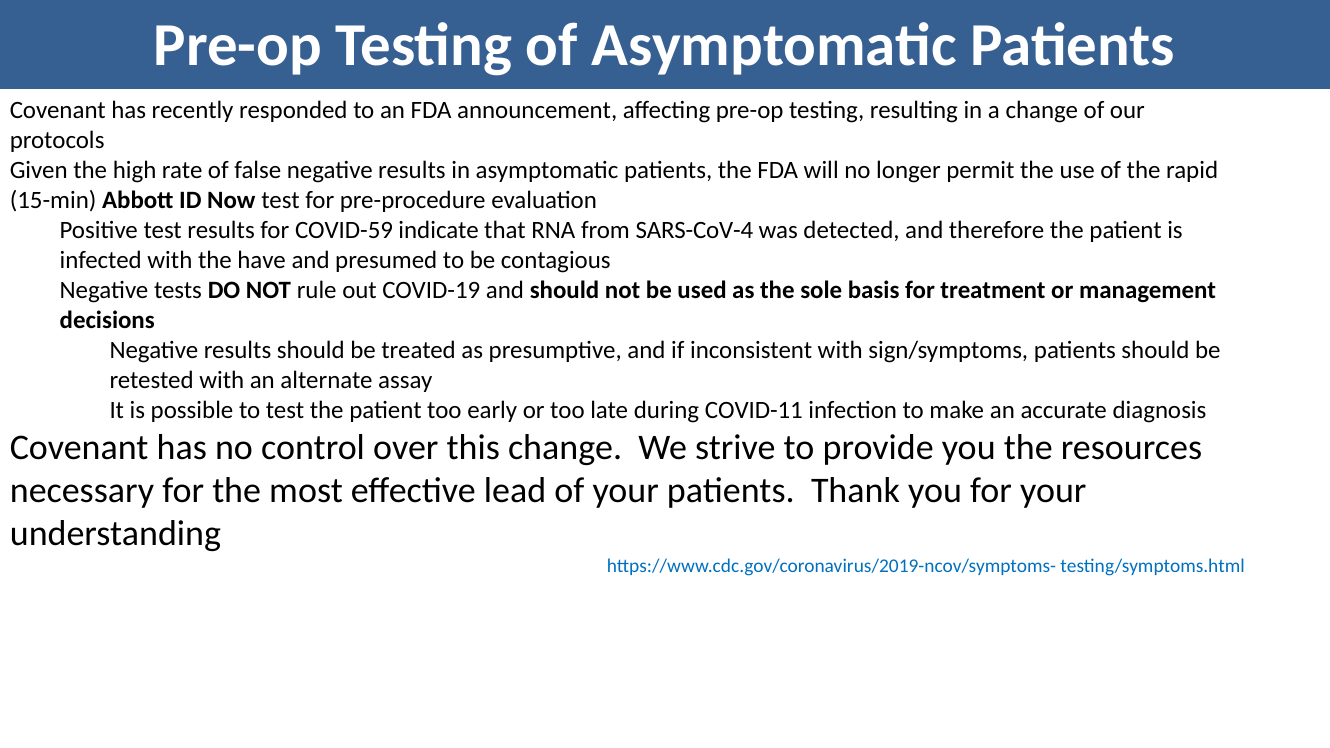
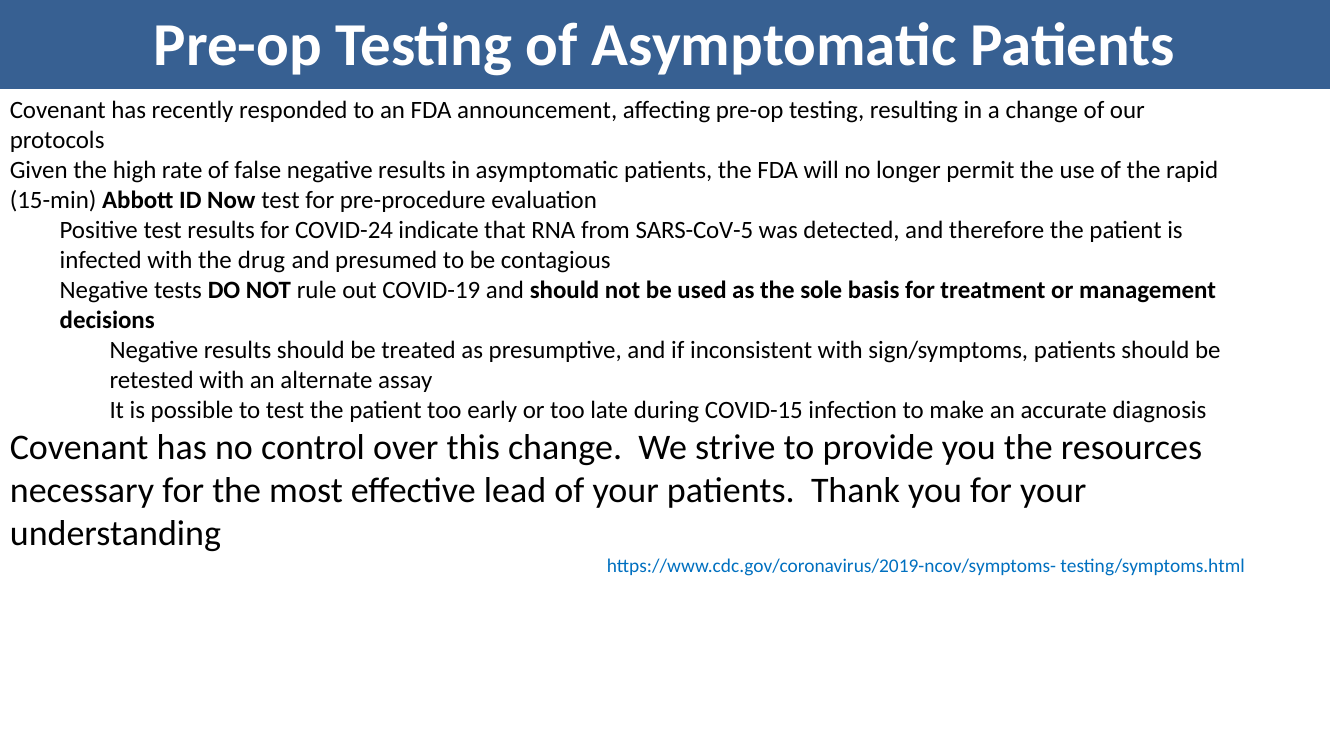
COVID-59: COVID-59 -> COVID-24
SARS-CoV-4: SARS-CoV-4 -> SARS-CoV-5
have: have -> drug
COVID-11: COVID-11 -> COVID-15
